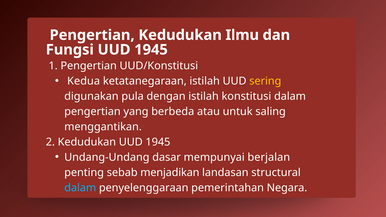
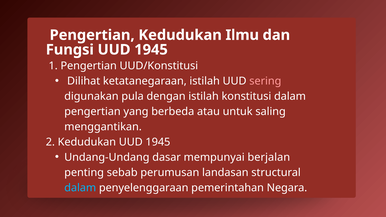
Kedua: Kedua -> Dilihat
sering colour: yellow -> pink
menjadikan: menjadikan -> perumusan
